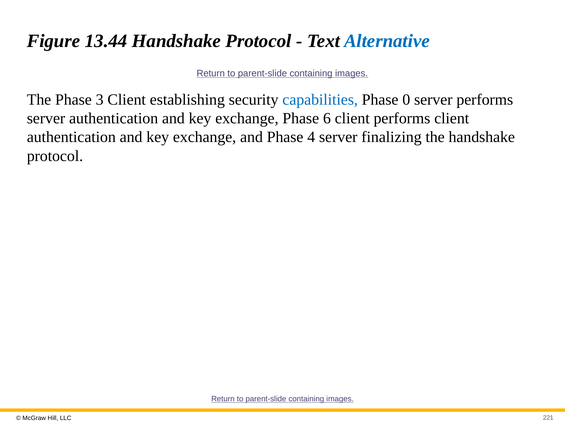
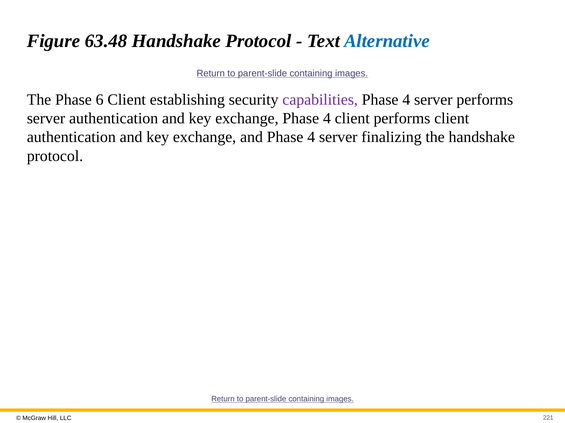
13.44: 13.44 -> 63.48
3: 3 -> 6
capabilities colour: blue -> purple
0 at (406, 100): 0 -> 4
exchange Phase 6: 6 -> 4
